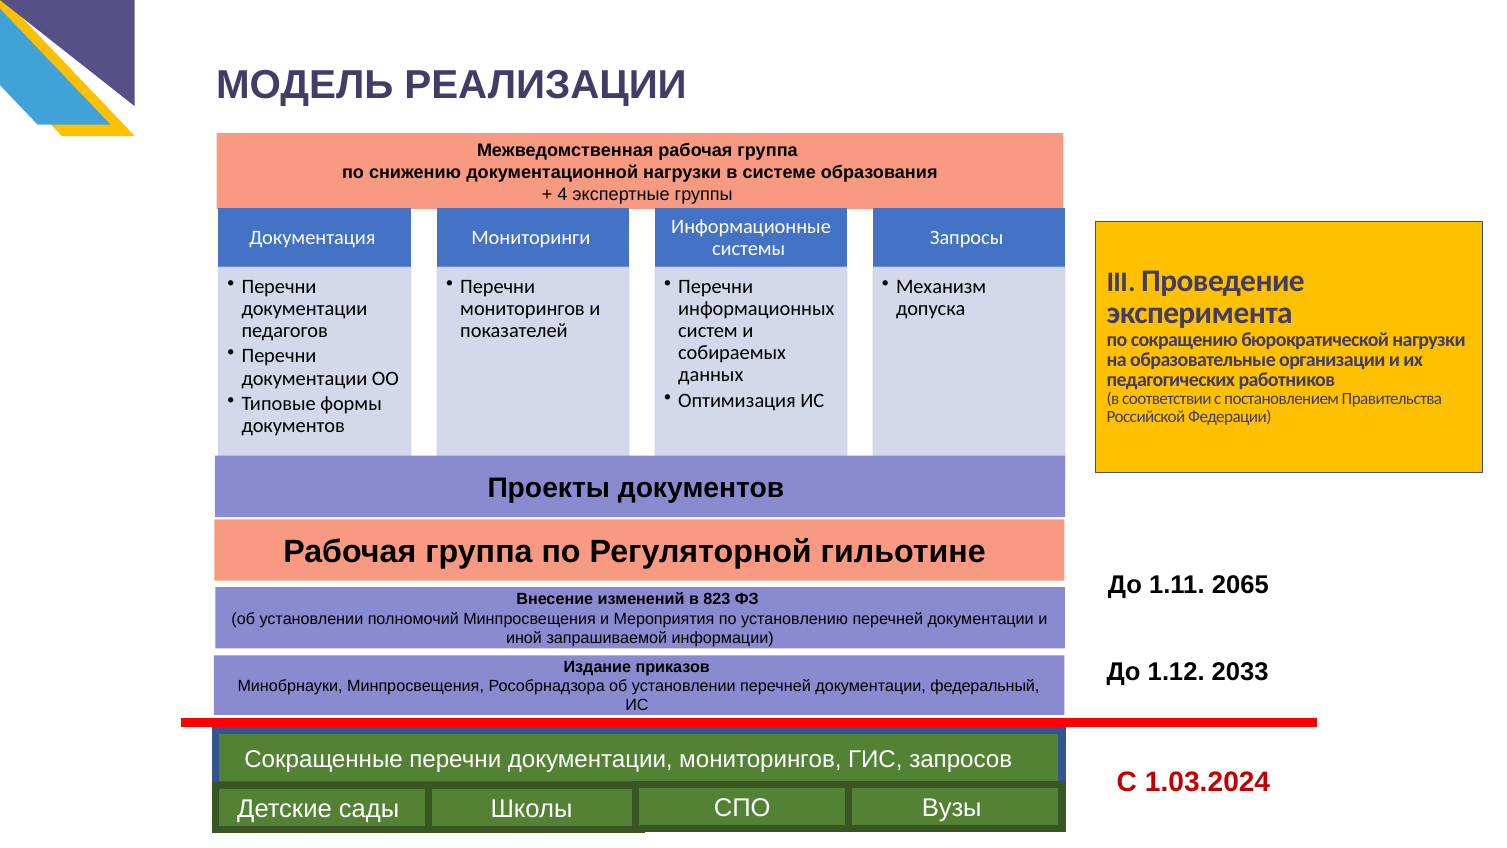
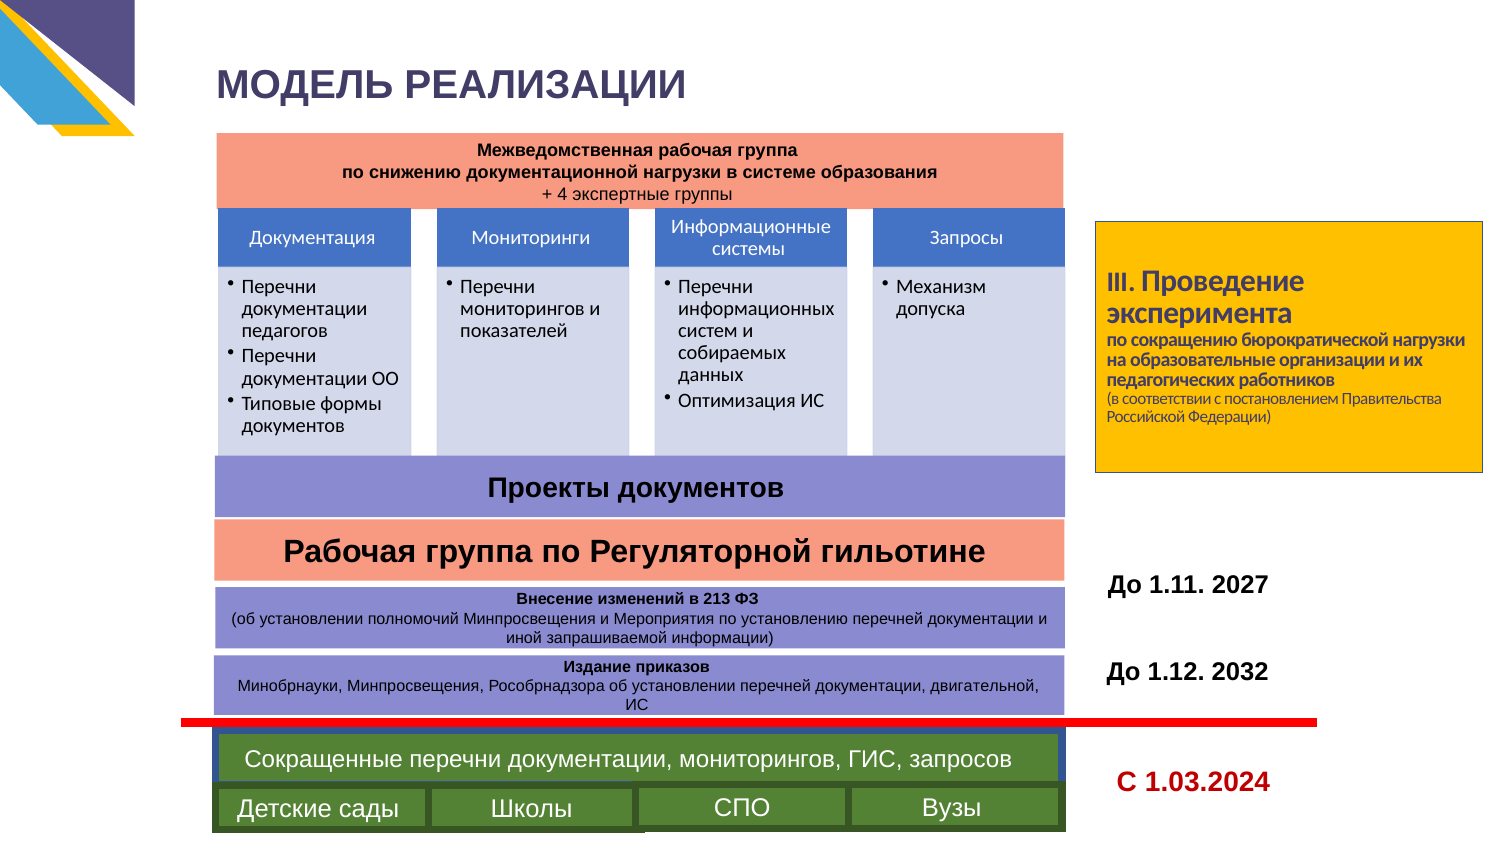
2065: 2065 -> 2027
823: 823 -> 213
2033: 2033 -> 2032
федеральный: федеральный -> двигательной
